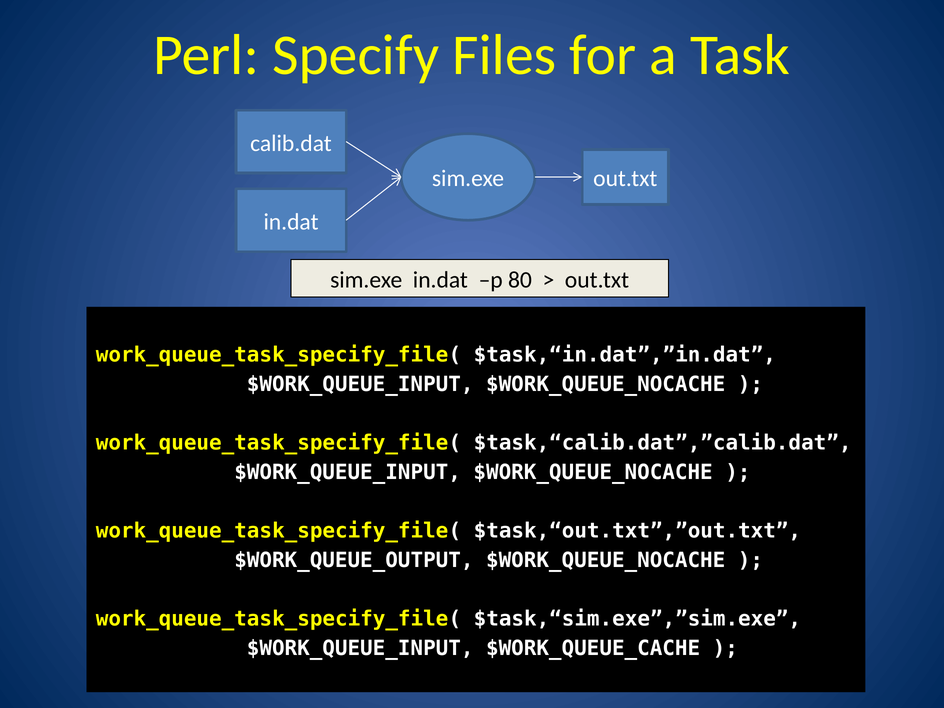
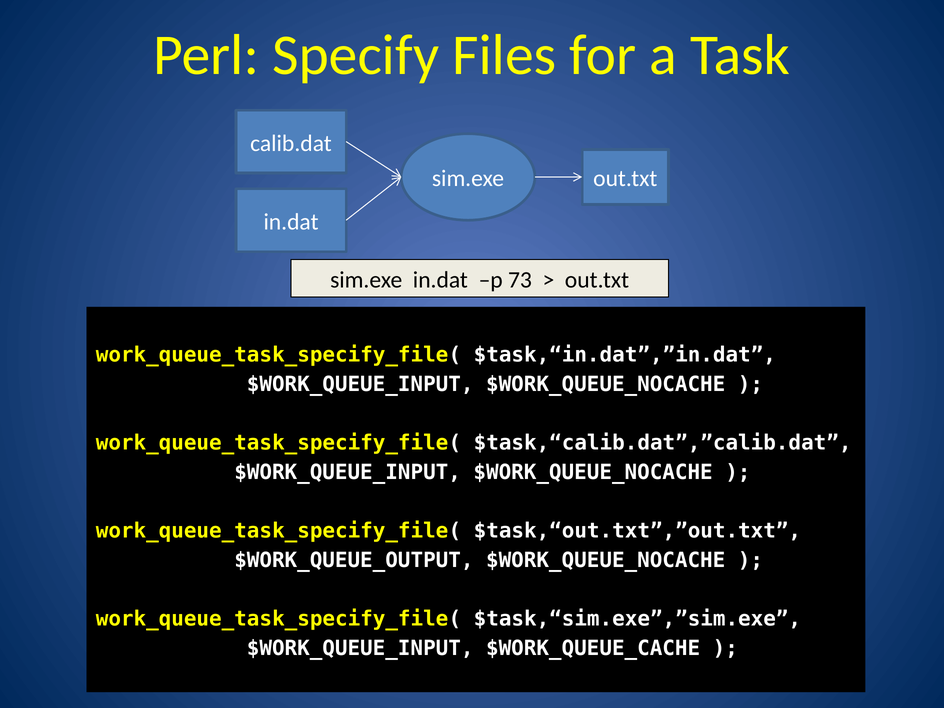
80: 80 -> 73
